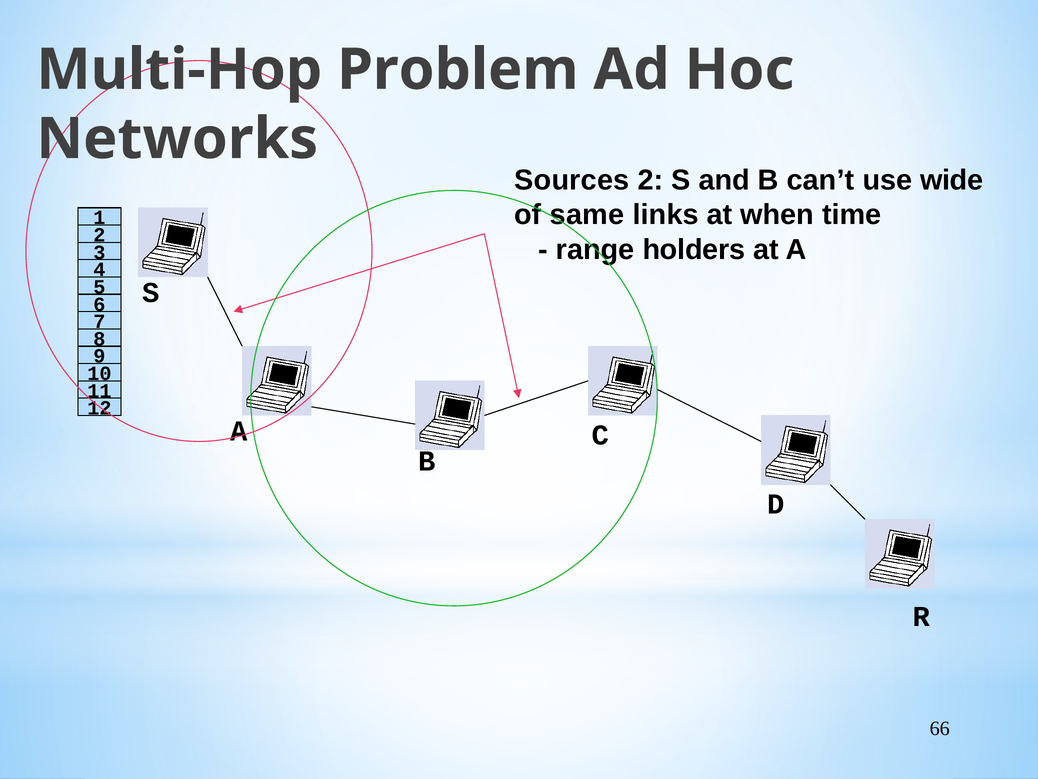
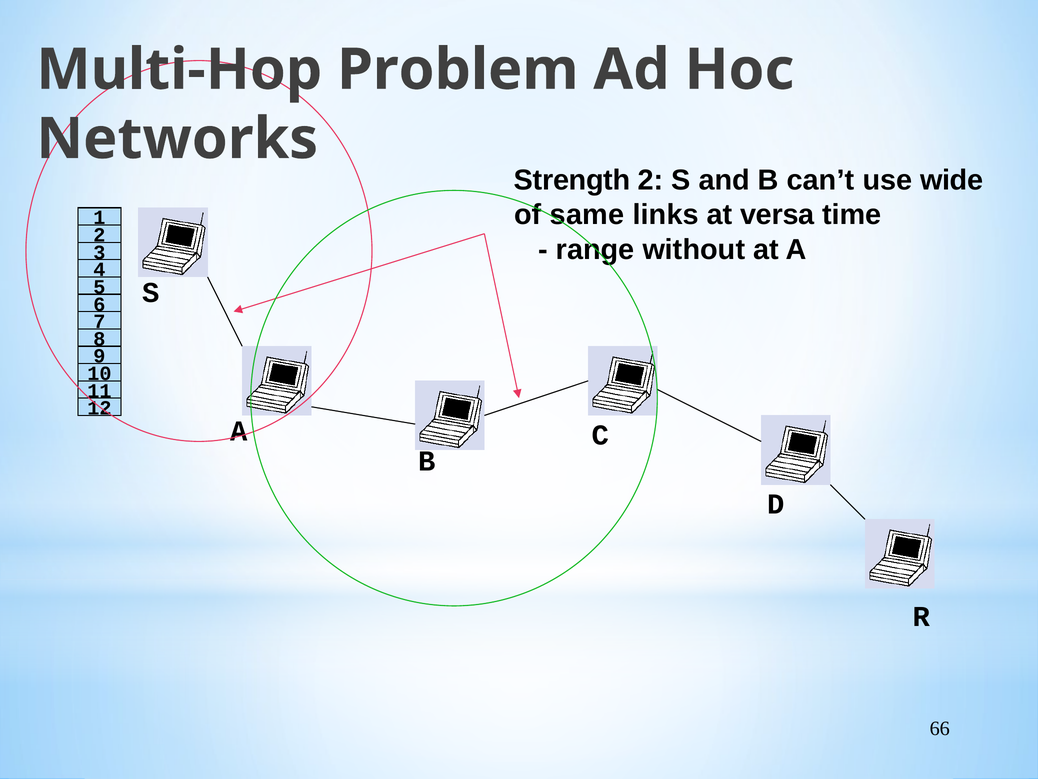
Sources: Sources -> Strength
when: when -> versa
holders: holders -> without
